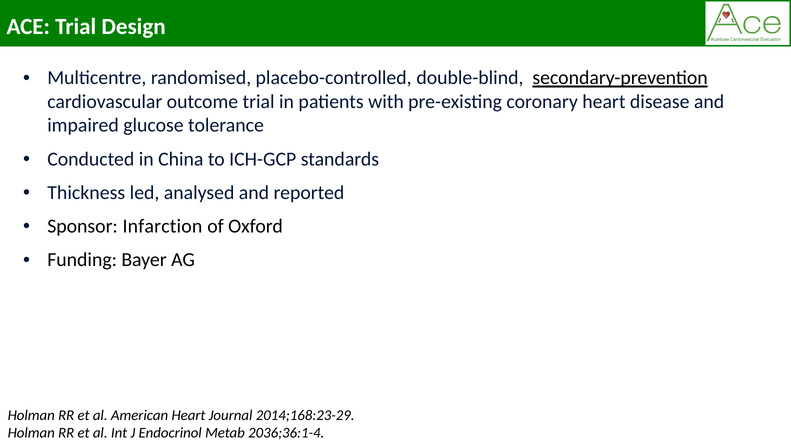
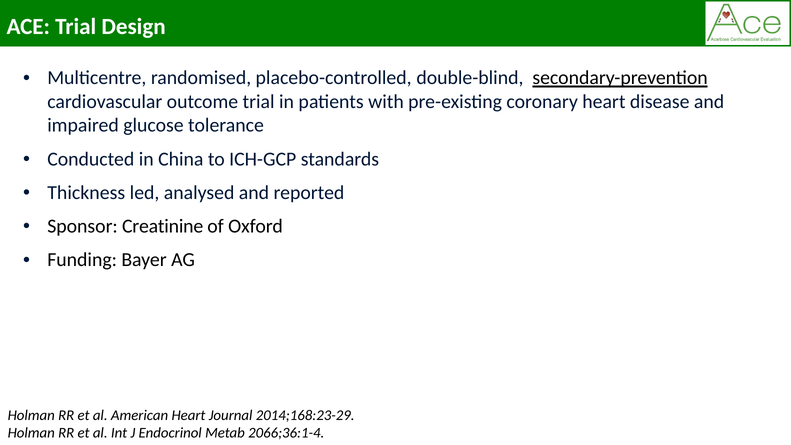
Infarction: Infarction -> Creatinine
2036;36:1-4: 2036;36:1-4 -> 2066;36:1-4
